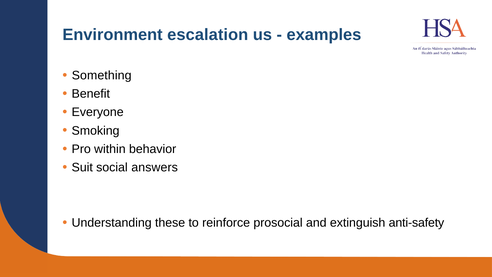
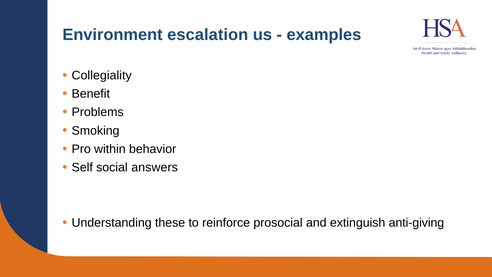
Something: Something -> Collegiality
Everyone: Everyone -> Problems
Suit: Suit -> Self
anti-safety: anti-safety -> anti-giving
